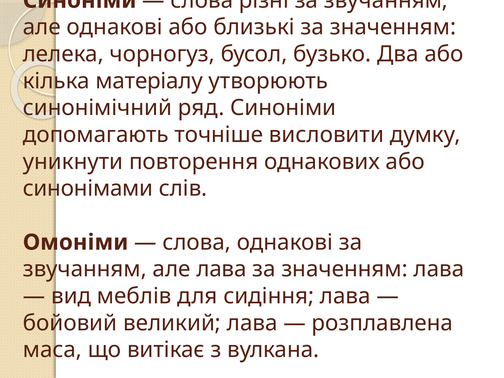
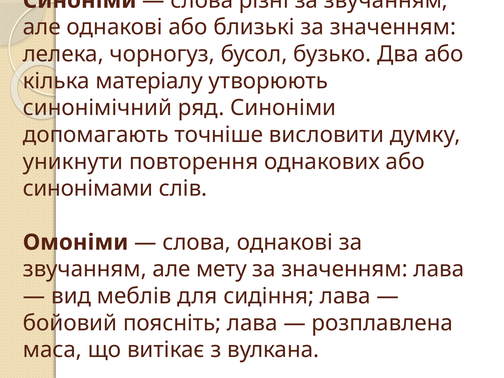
але лава: лава -> мету
великий: великий -> поясніть
